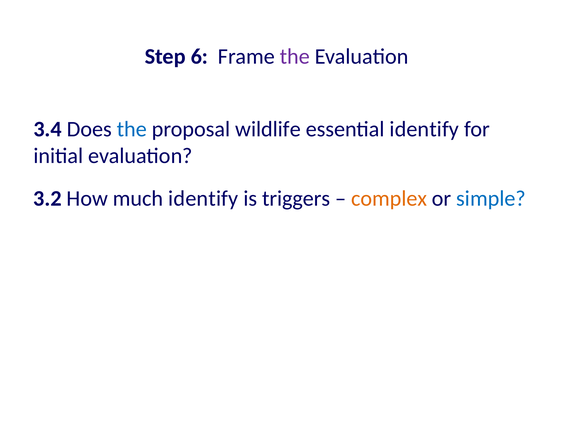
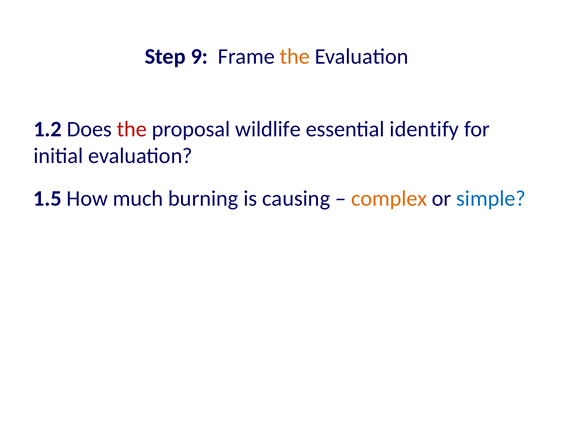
6: 6 -> 9
the at (295, 56) colour: purple -> orange
3.4: 3.4 -> 1.2
the at (132, 129) colour: blue -> red
3.2: 3.2 -> 1.5
much identify: identify -> burning
triggers: triggers -> causing
